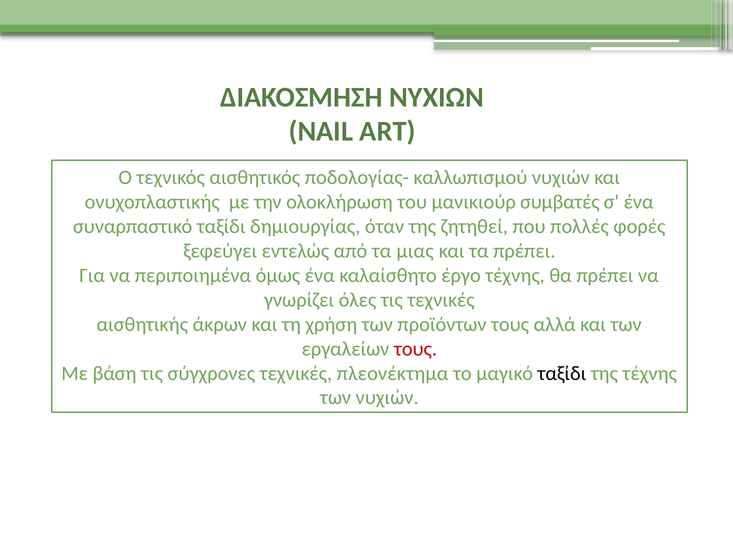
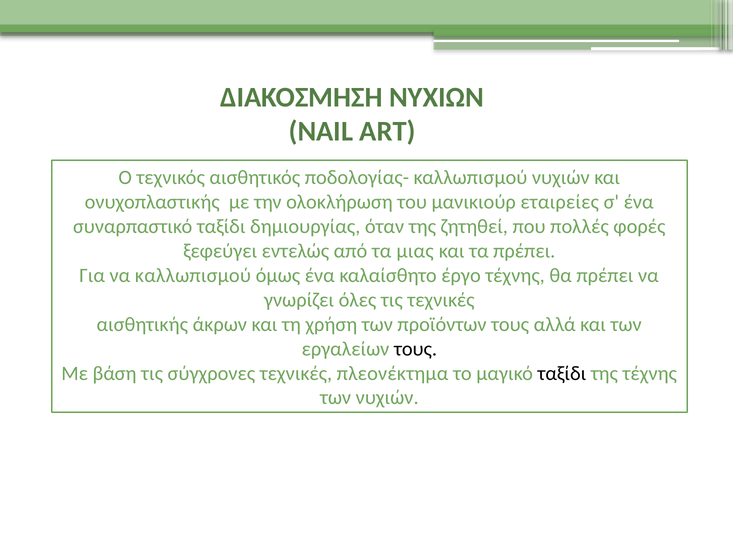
συμβατές: συμβατές -> εταιρείες
να περιποιημένα: περιποιημένα -> καλλωπισμού
τους at (416, 349) colour: red -> black
